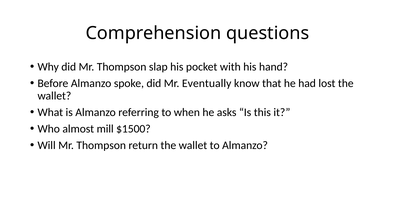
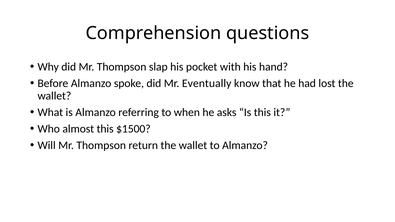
almost mill: mill -> this
